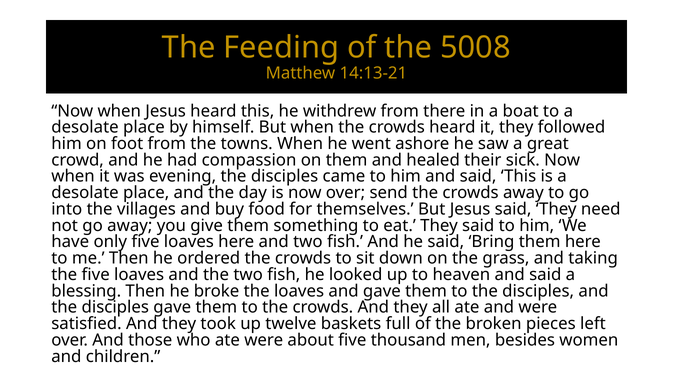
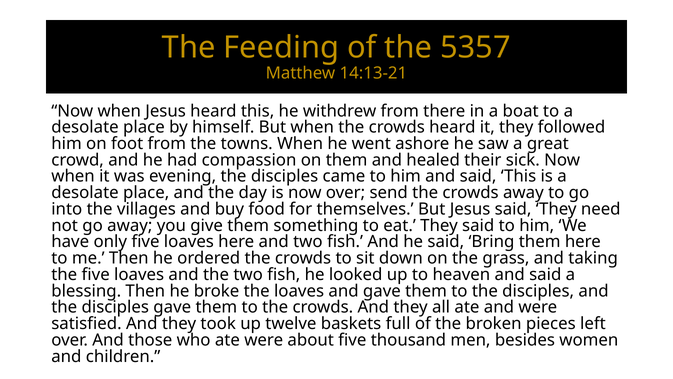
5008: 5008 -> 5357
